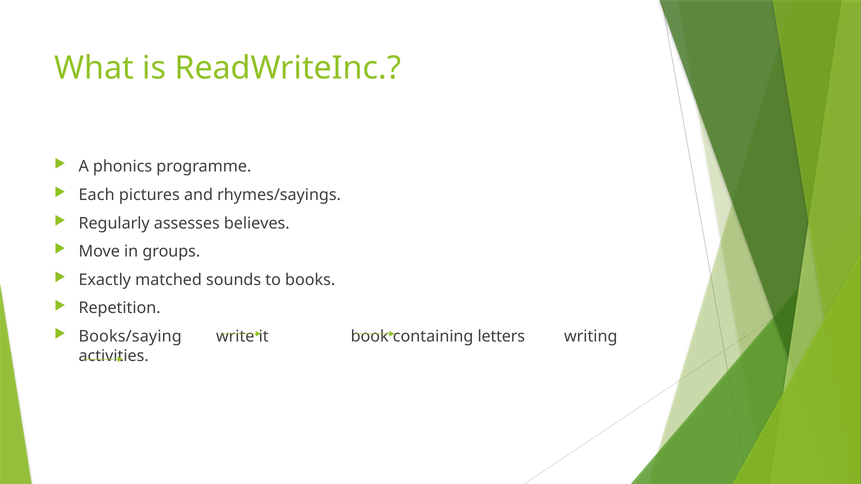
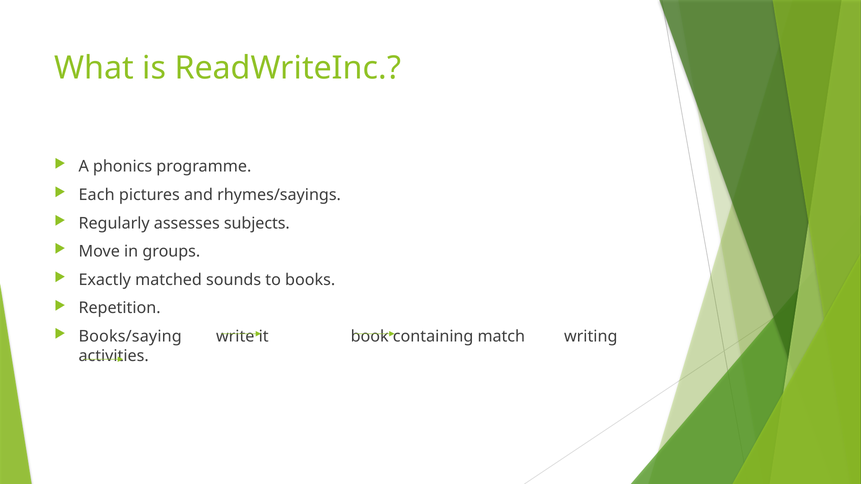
believes: believes -> subjects
letters: letters -> match
